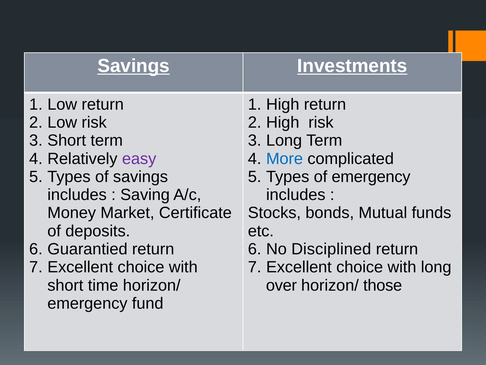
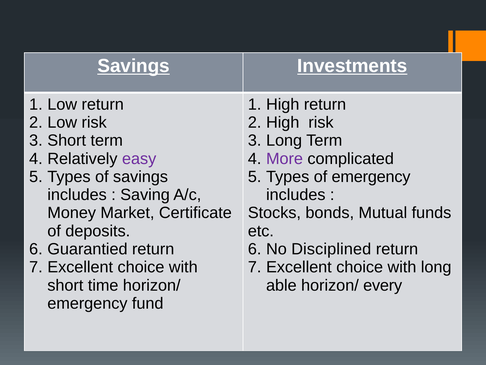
More colour: blue -> purple
over: over -> able
those: those -> every
